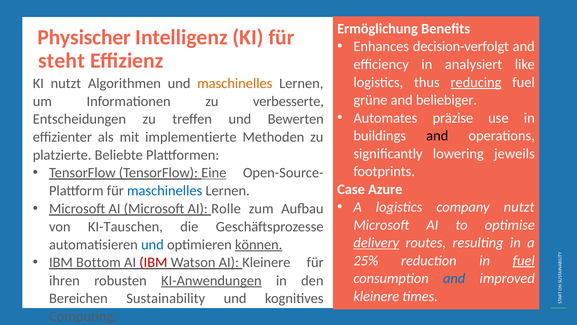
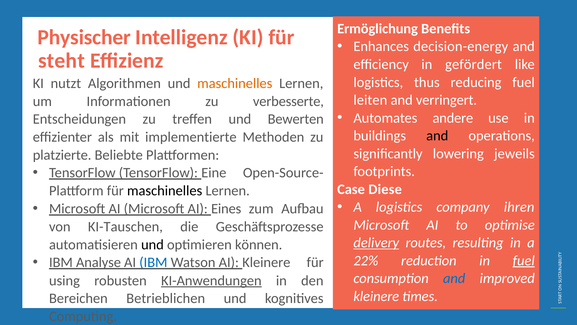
decision-verfolgt: decision-verfolgt -> decision-energy
analysiert: analysiert -> gefördert
reducing underline: present -> none
grüne: grüne -> leiten
beliebiger: beliebiger -> verringert
präzise: präzise -> andere
Eine underline: present -> none
Azure: Azure -> Diese
maschinelles at (165, 191) colour: blue -> black
company nutzt: nutzt -> ihren
Rolle: Rolle -> Eines
und at (152, 244) colour: blue -> black
können underline: present -> none
25%: 25% -> 22%
Bottom: Bottom -> Analyse
IBM at (153, 262) colour: red -> blue
ihren: ihren -> using
Sustainability: Sustainability -> Betrieblichen
